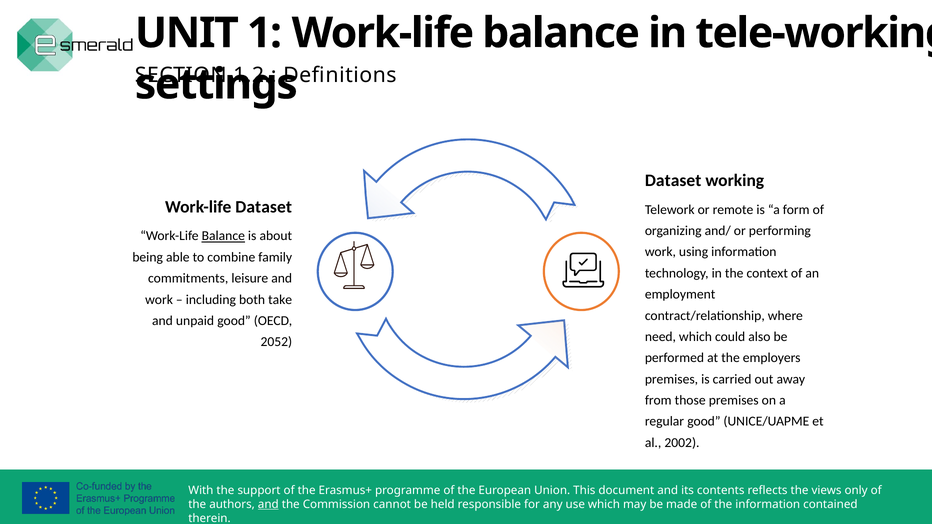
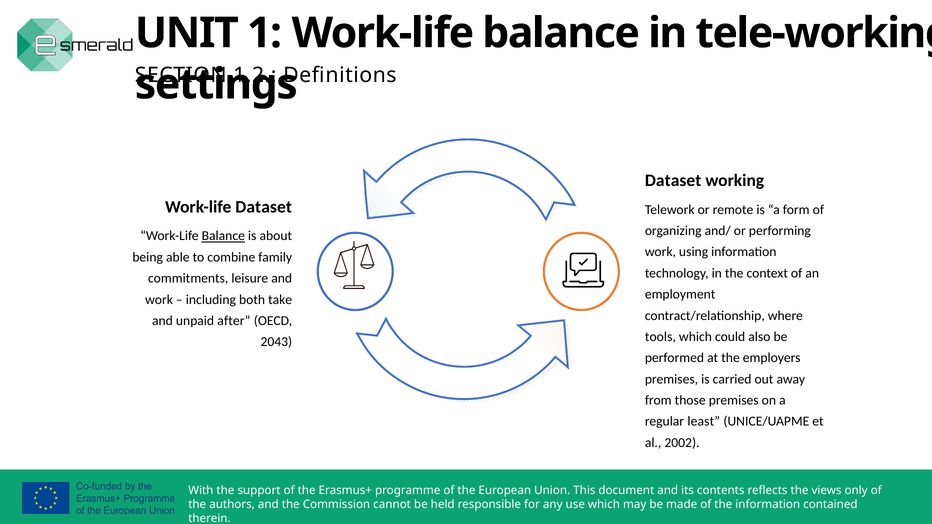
unpaid good: good -> after
need: need -> tools
2052: 2052 -> 2043
regular good: good -> least
and at (268, 505) underline: present -> none
